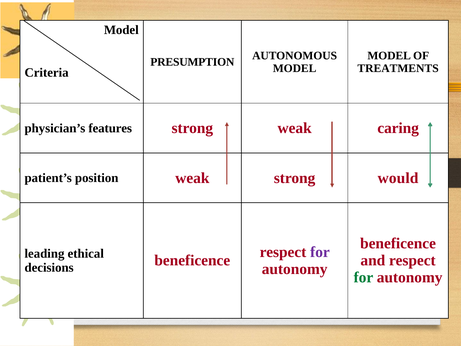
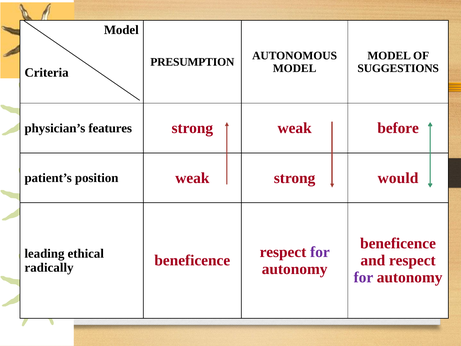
TREATMENTS: TREATMENTS -> SUGGESTIONS
caring: caring -> before
decisions: decisions -> radically
for at (363, 277) colour: green -> purple
